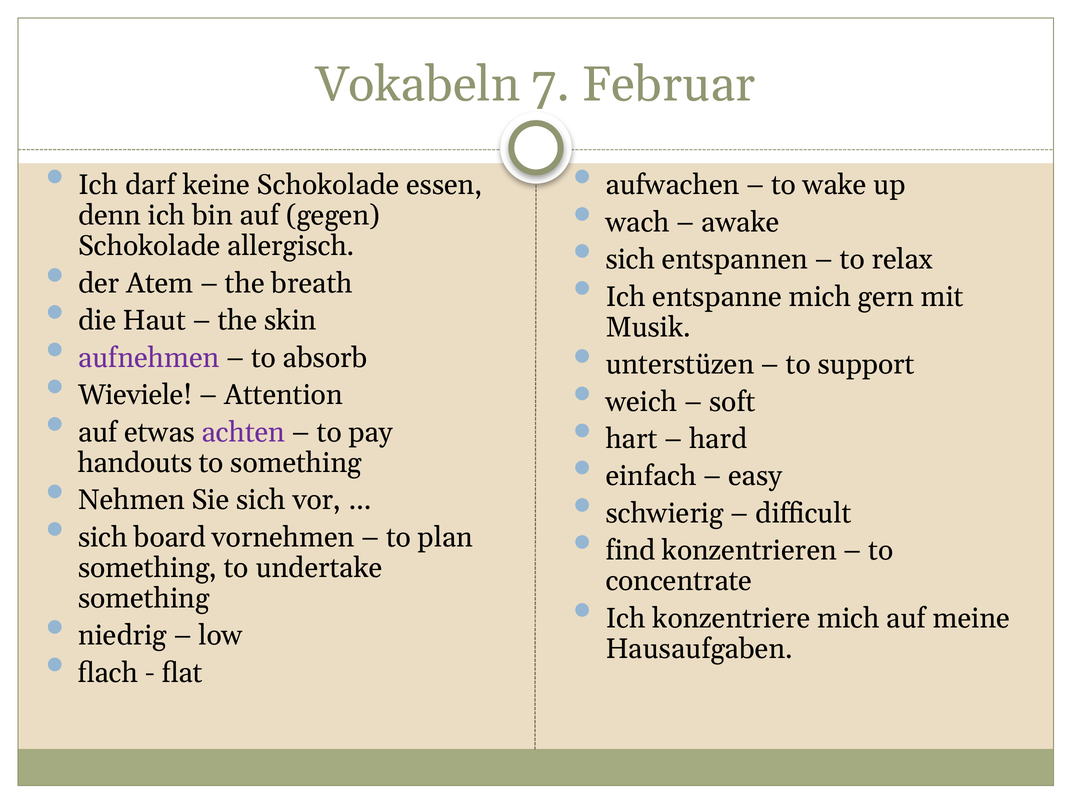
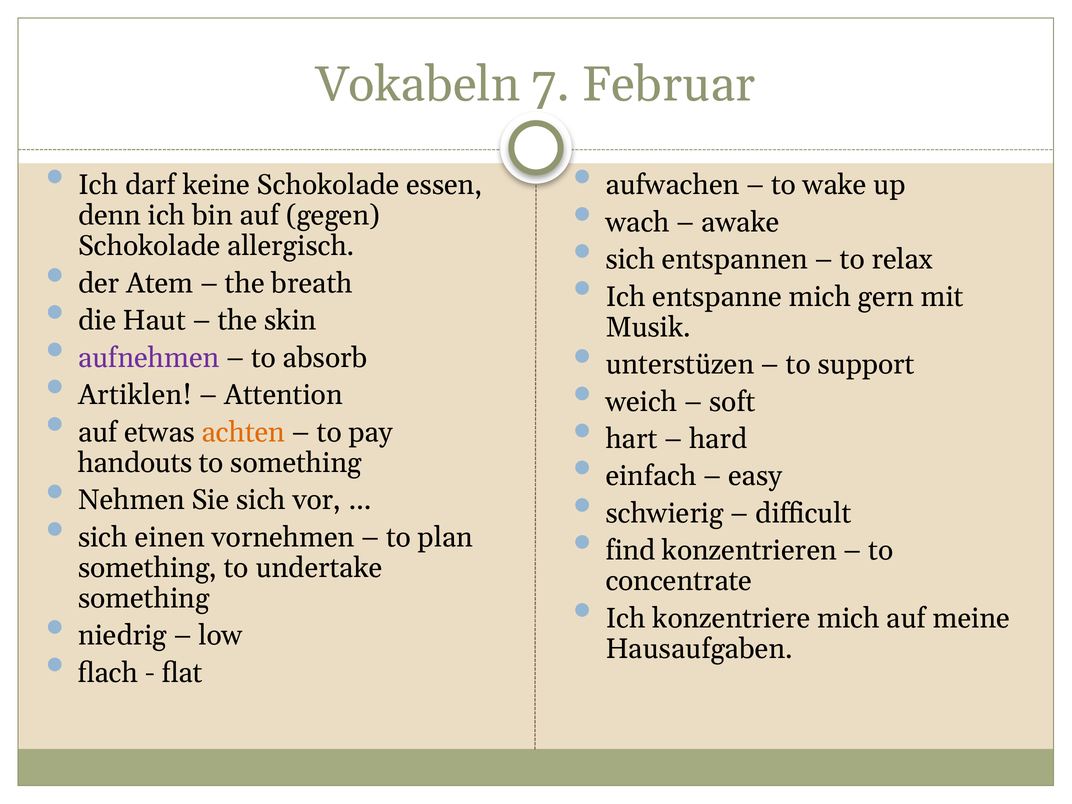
Wieviele: Wieviele -> Artiklen
achten colour: purple -> orange
board: board -> einen
